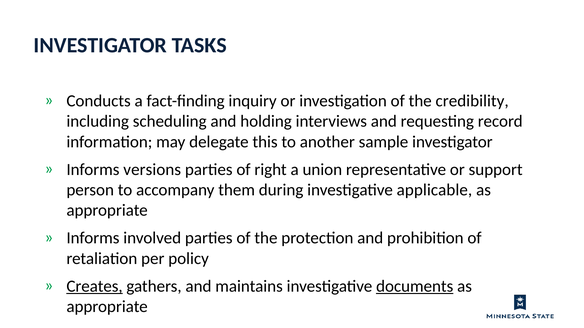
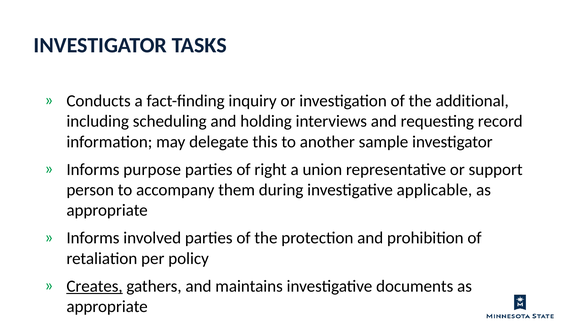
credibility: credibility -> additional
versions: versions -> purpose
documents underline: present -> none
